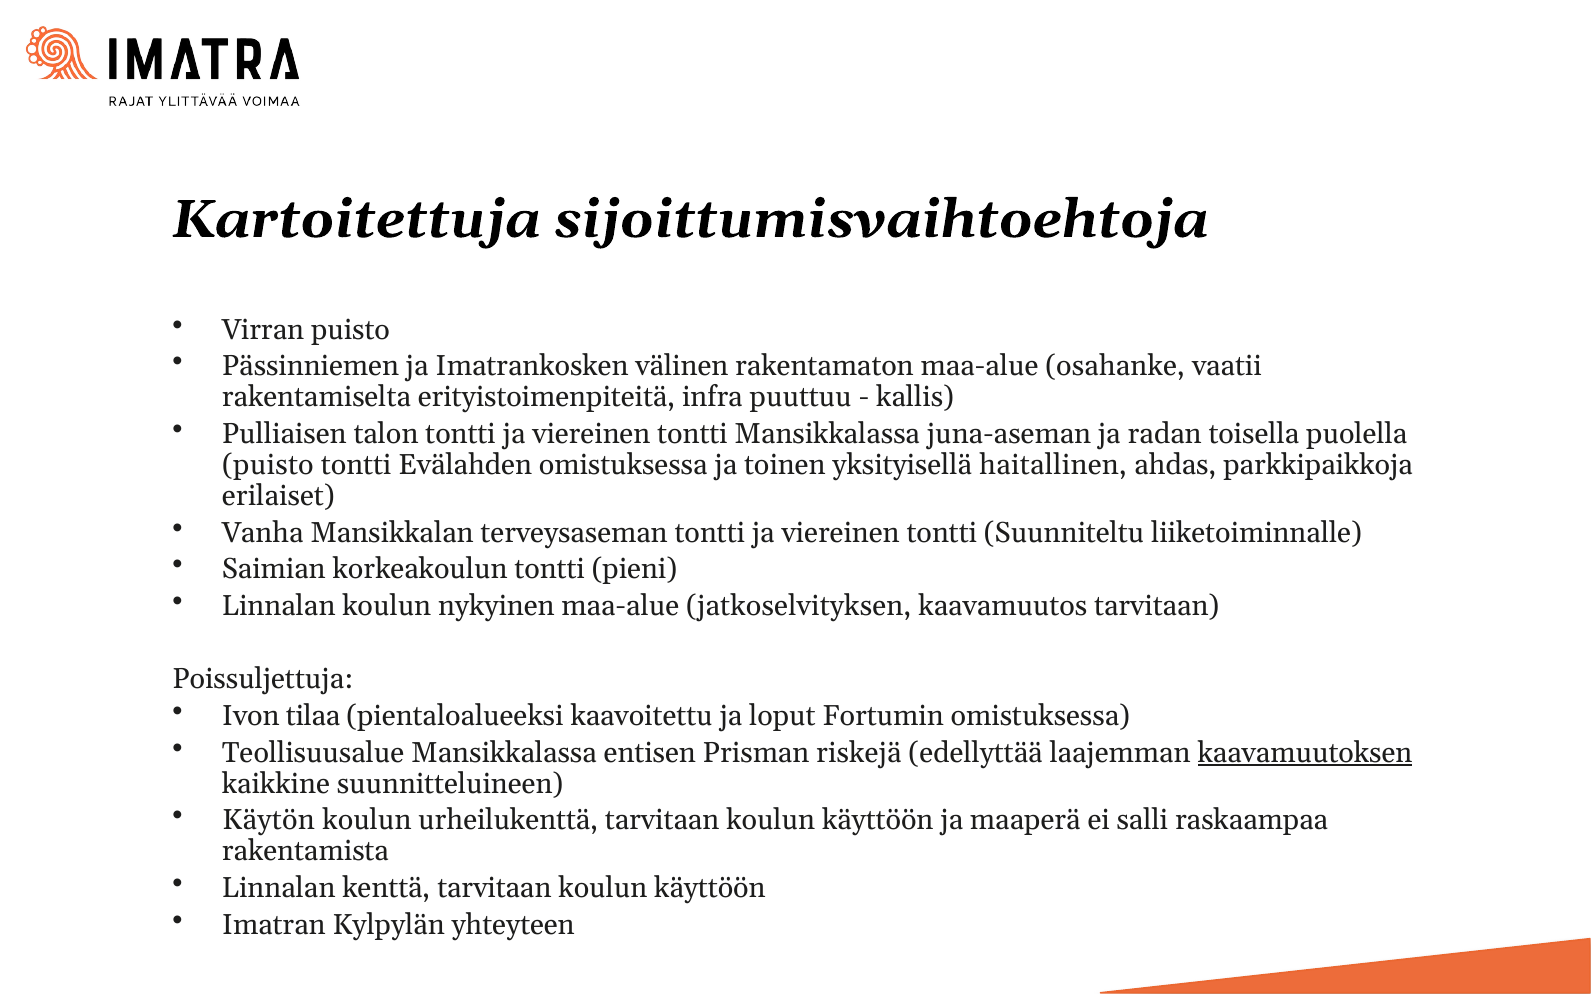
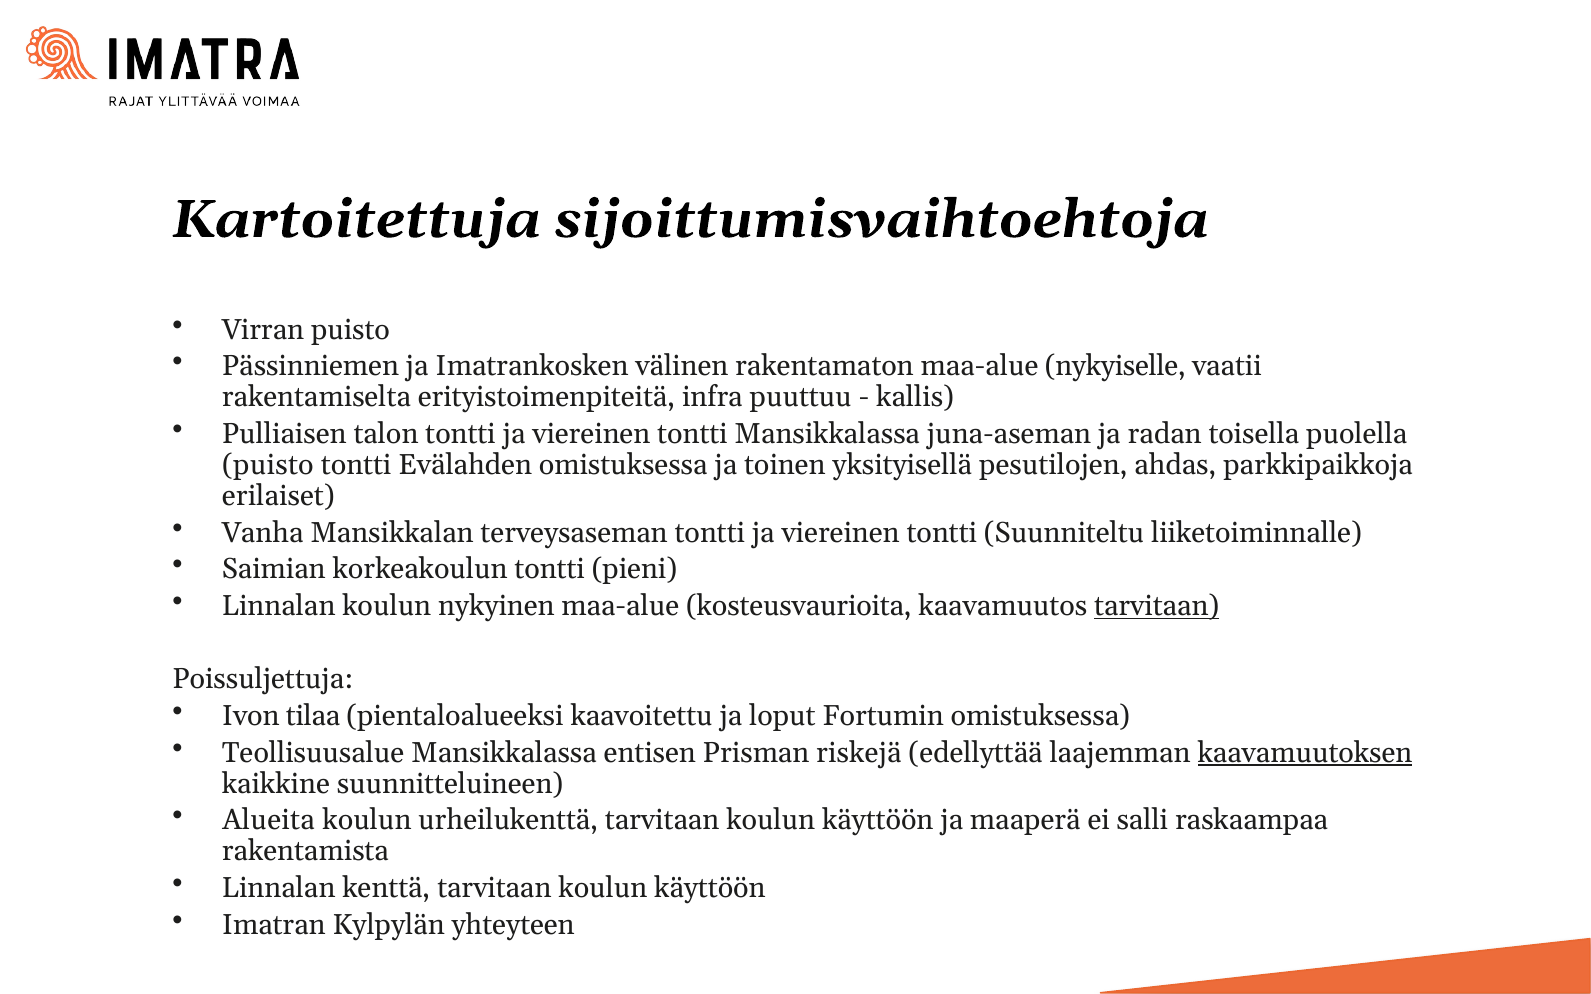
osahanke: osahanke -> nykyiselle
haitallinen: haitallinen -> pesutilojen
jatkoselvityksen: jatkoselvityksen -> kosteusvaurioita
tarvitaan at (1157, 606) underline: none -> present
Käytön: Käytön -> Alueita
